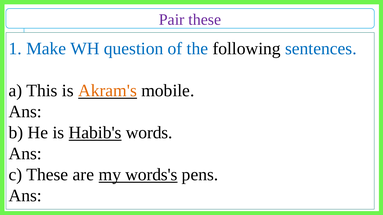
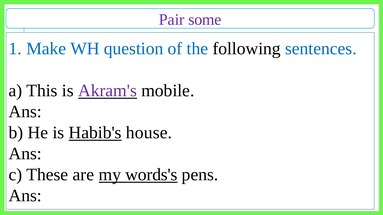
Pair these: these -> some
Akram's colour: orange -> purple
words: words -> house
